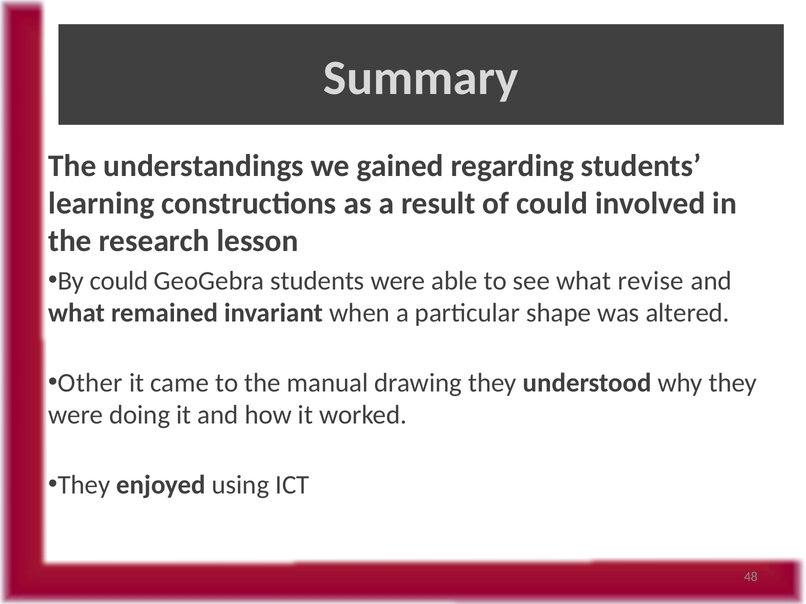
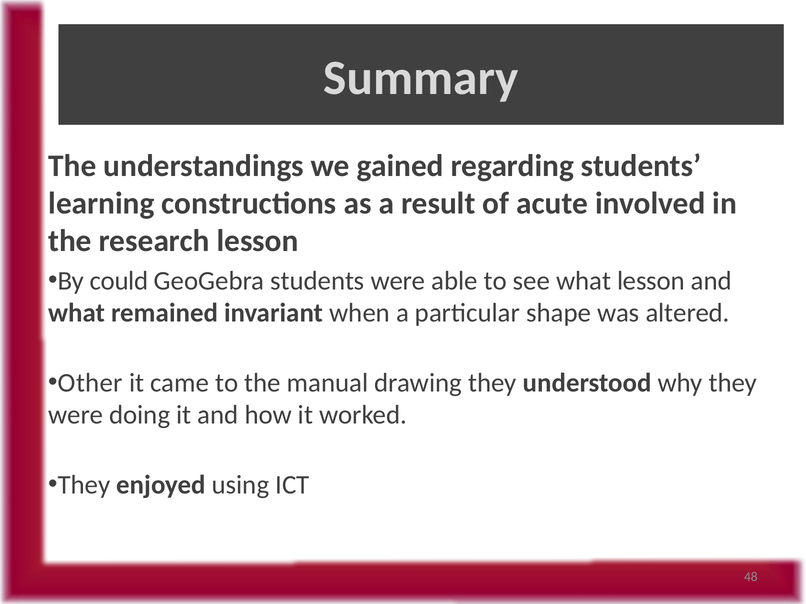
of could: could -> acute
what revise: revise -> lesson
